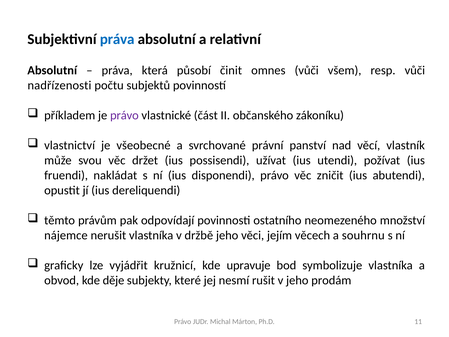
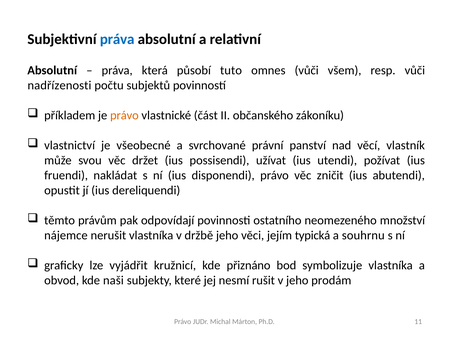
činit: činit -> tuto
právo at (124, 115) colour: purple -> orange
věcech: věcech -> typická
upravuje: upravuje -> přiznáno
děje: děje -> naši
